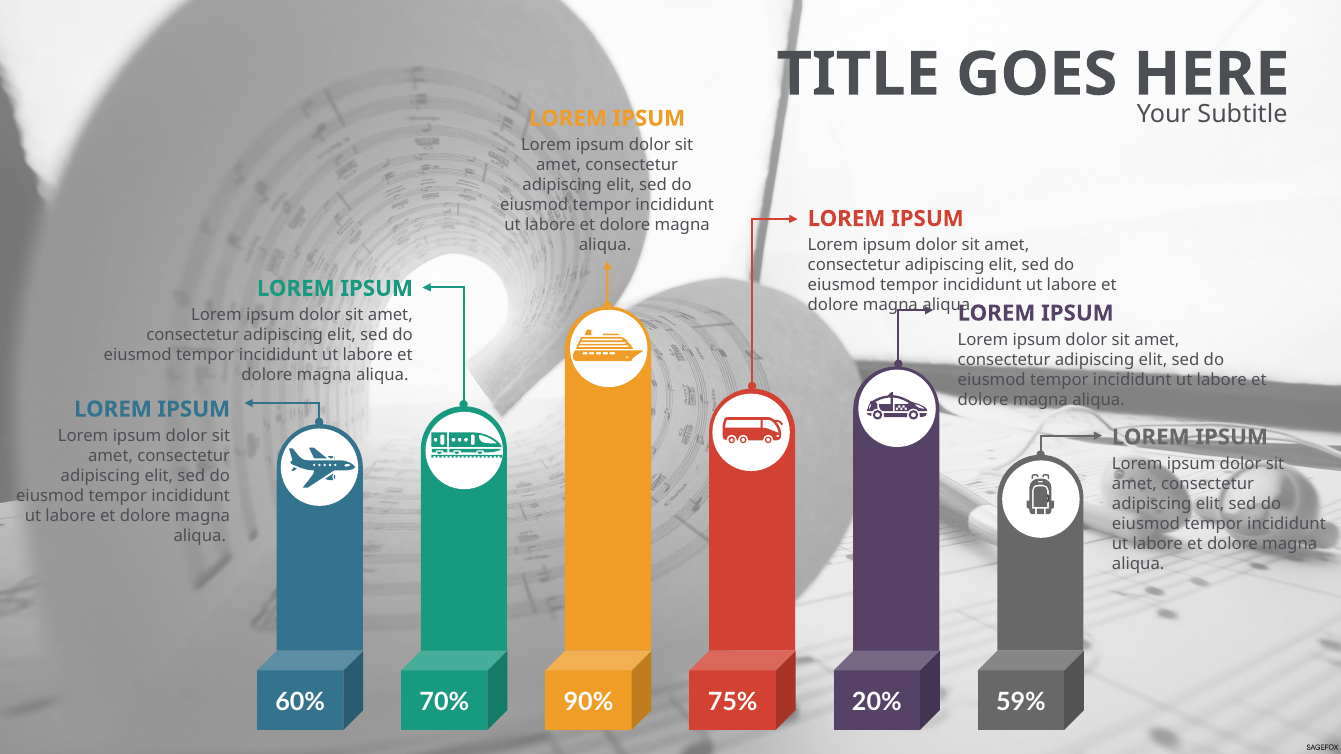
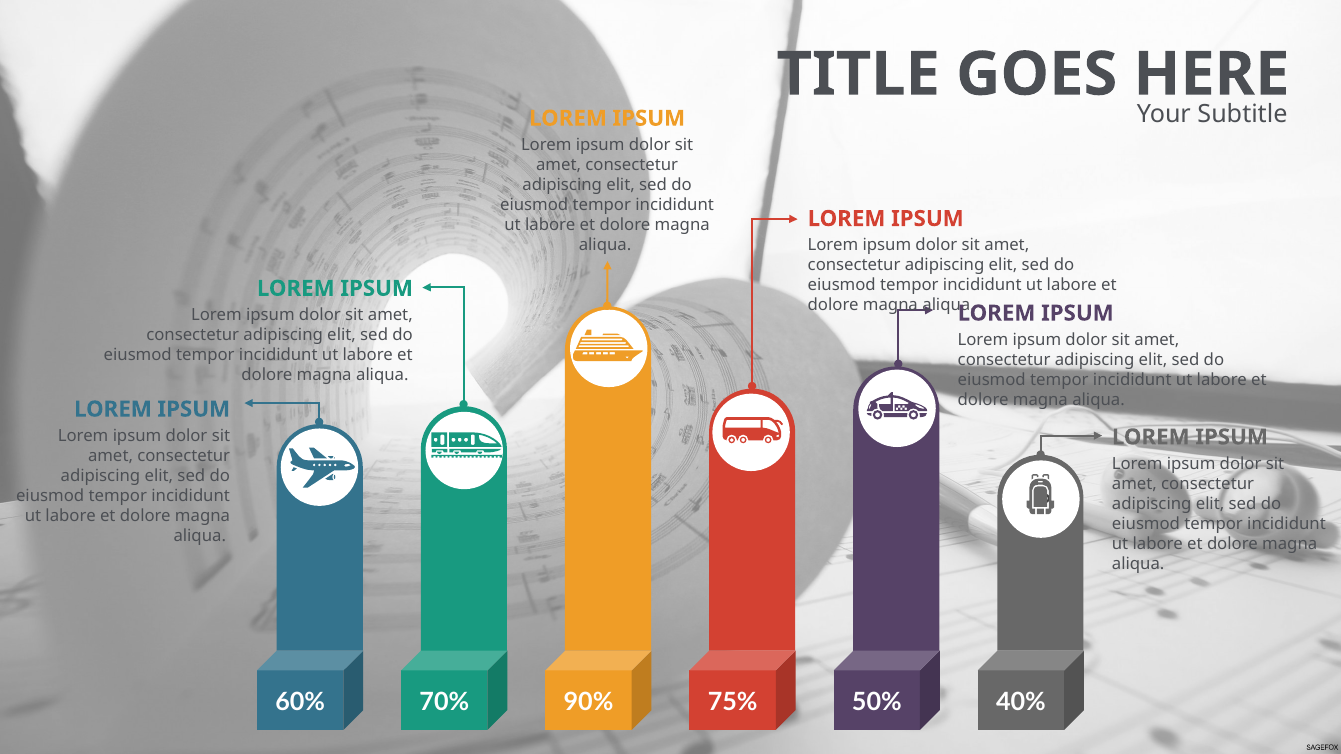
20%: 20% -> 50%
59%: 59% -> 40%
